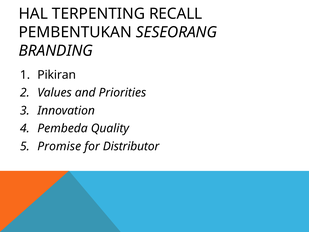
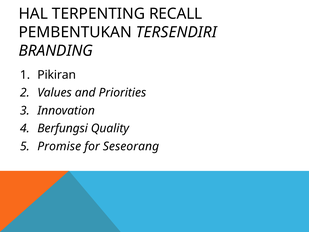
SESEORANG: SESEORANG -> TERSENDIRI
Pembeda: Pembeda -> Berfungsi
Distributor: Distributor -> Seseorang
